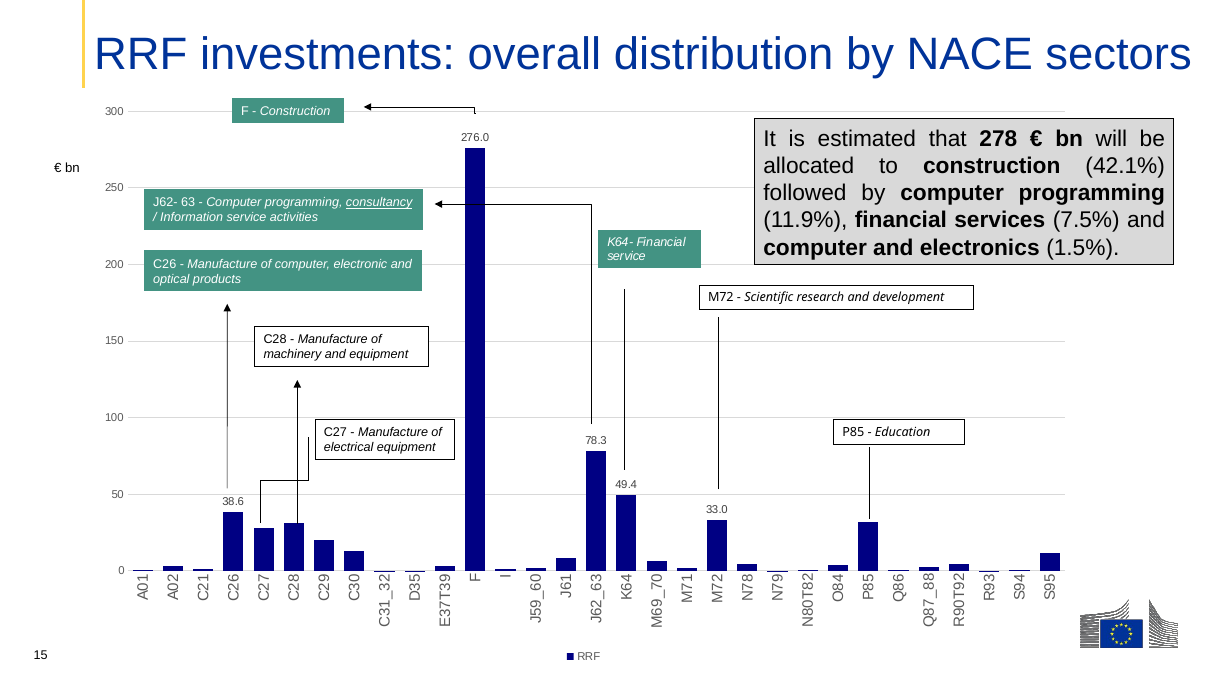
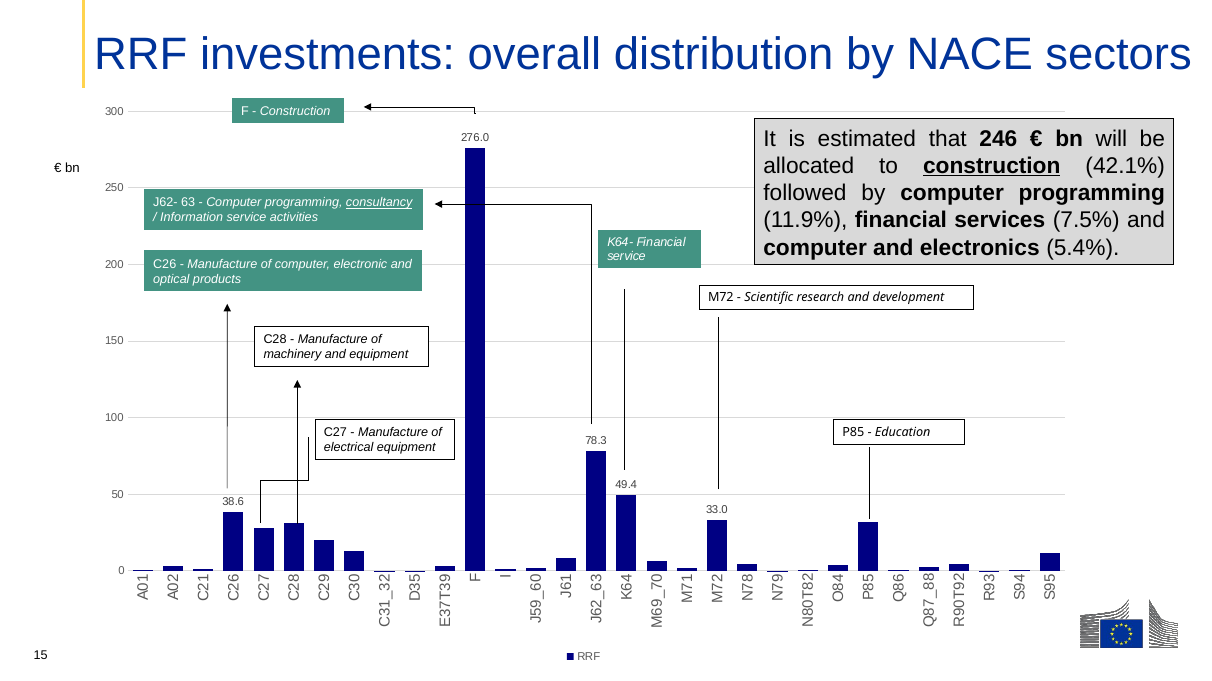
278: 278 -> 246
construction at (992, 166) underline: none -> present
1.5%: 1.5% -> 5.4%
